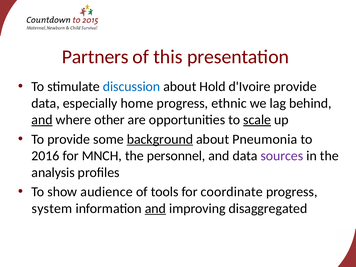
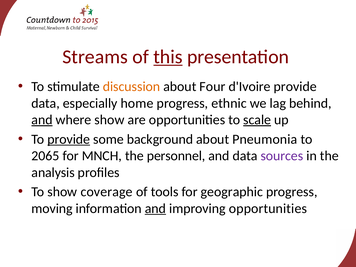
Partners: Partners -> Streams
this underline: none -> present
discussion colour: blue -> orange
Hold: Hold -> Four
where other: other -> show
provide at (69, 139) underline: none -> present
background underline: present -> none
2016: 2016 -> 2065
audience: audience -> coverage
coordinate: coordinate -> geographic
system: system -> moving
improving disaggregated: disaggregated -> opportunities
